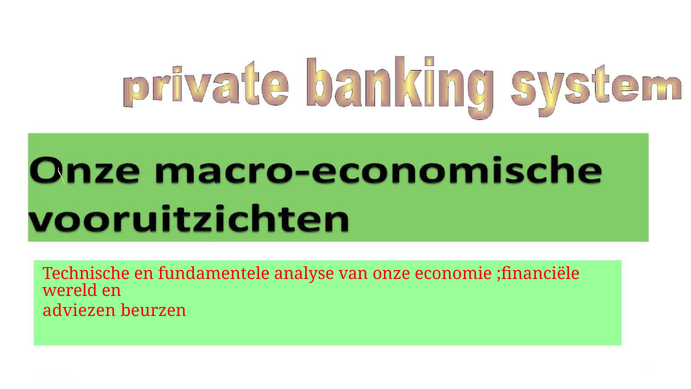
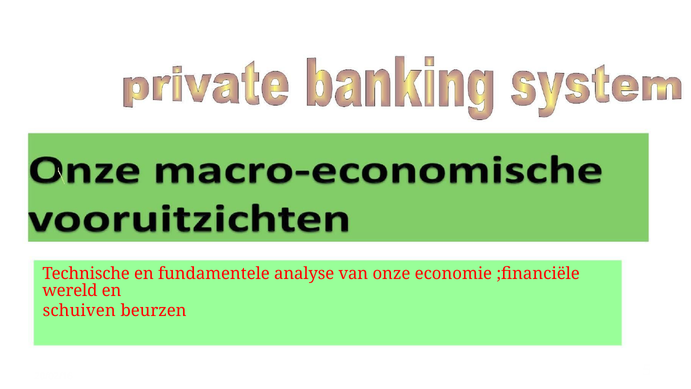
adviezen: adviezen -> schuiven
